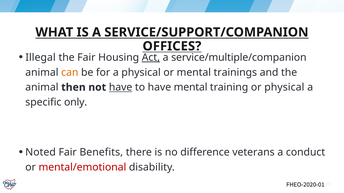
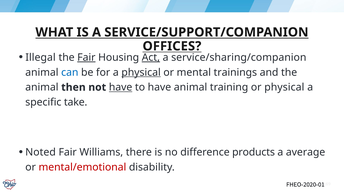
Fair at (86, 58) underline: none -> present
service/multiple/companion: service/multiple/companion -> service/sharing/companion
can colour: orange -> blue
physical at (141, 73) underline: none -> present
have mental: mental -> animal
only: only -> take
Benefits: Benefits -> Williams
veterans: veterans -> products
conduct: conduct -> average
